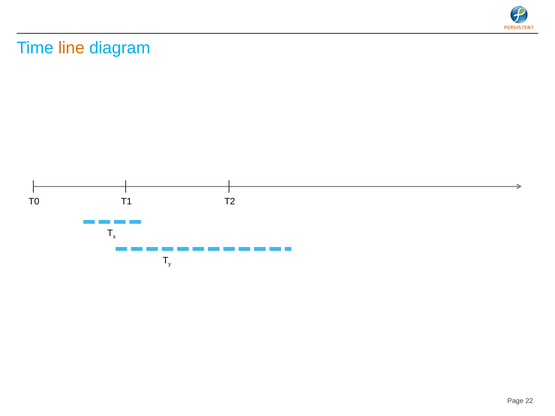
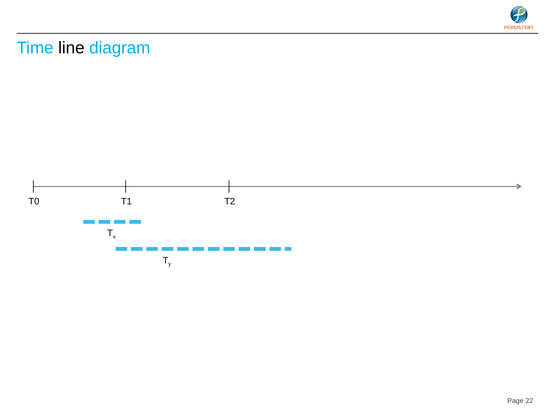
line colour: orange -> black
